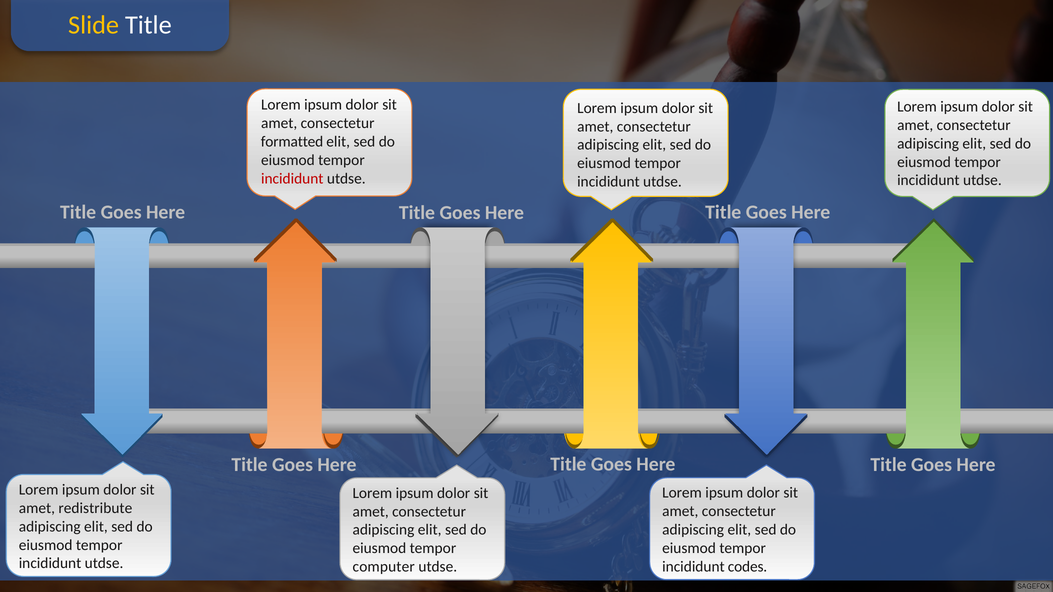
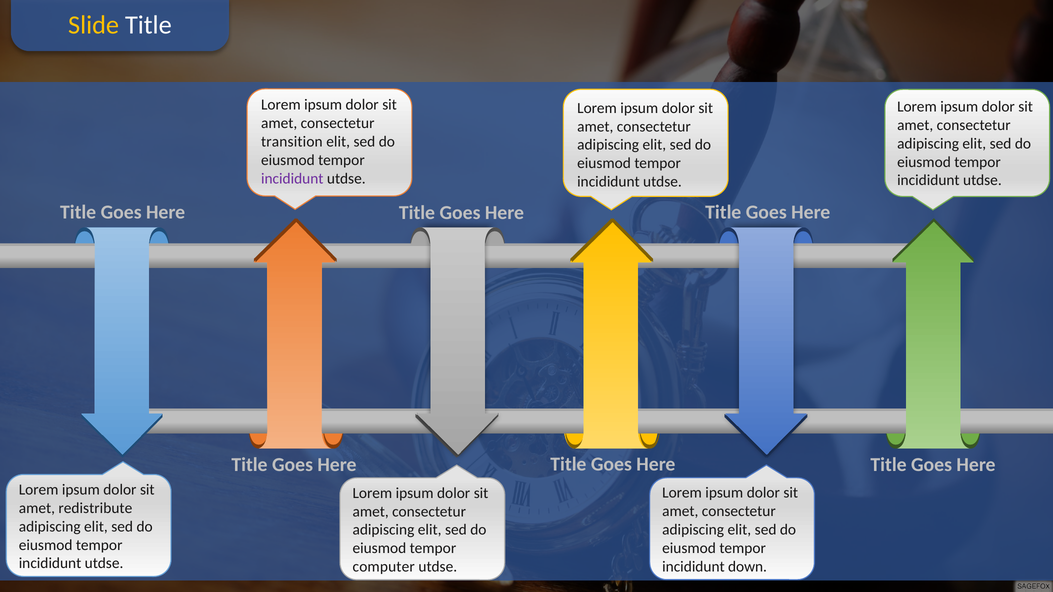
formatted: formatted -> transition
incididunt at (292, 179) colour: red -> purple
codes: codes -> down
